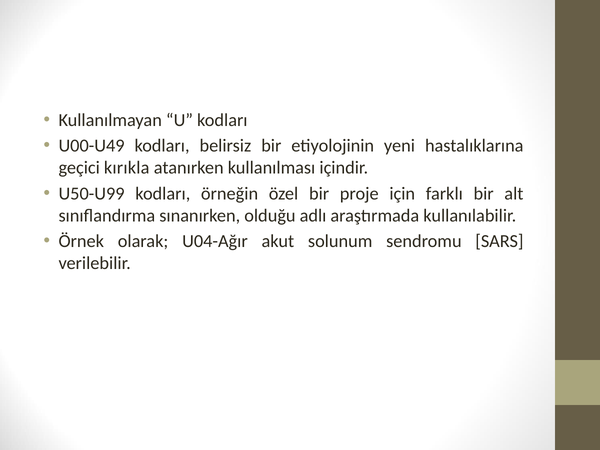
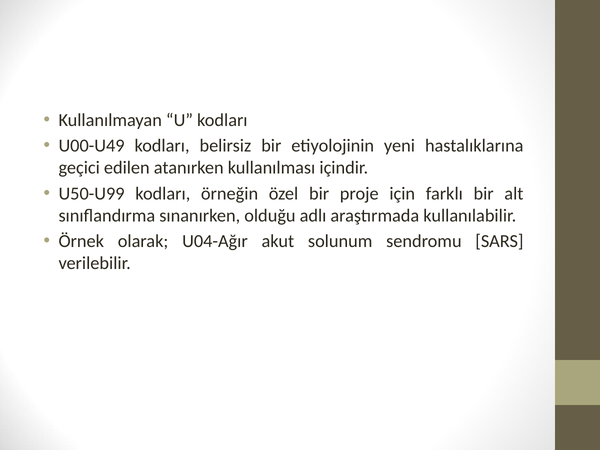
kırıkla: kırıkla -> edilen
